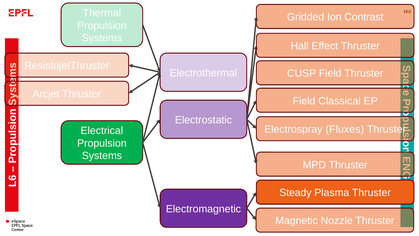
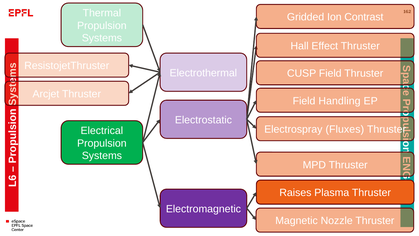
Classical: Classical -> Handling
Steady: Steady -> Raises
